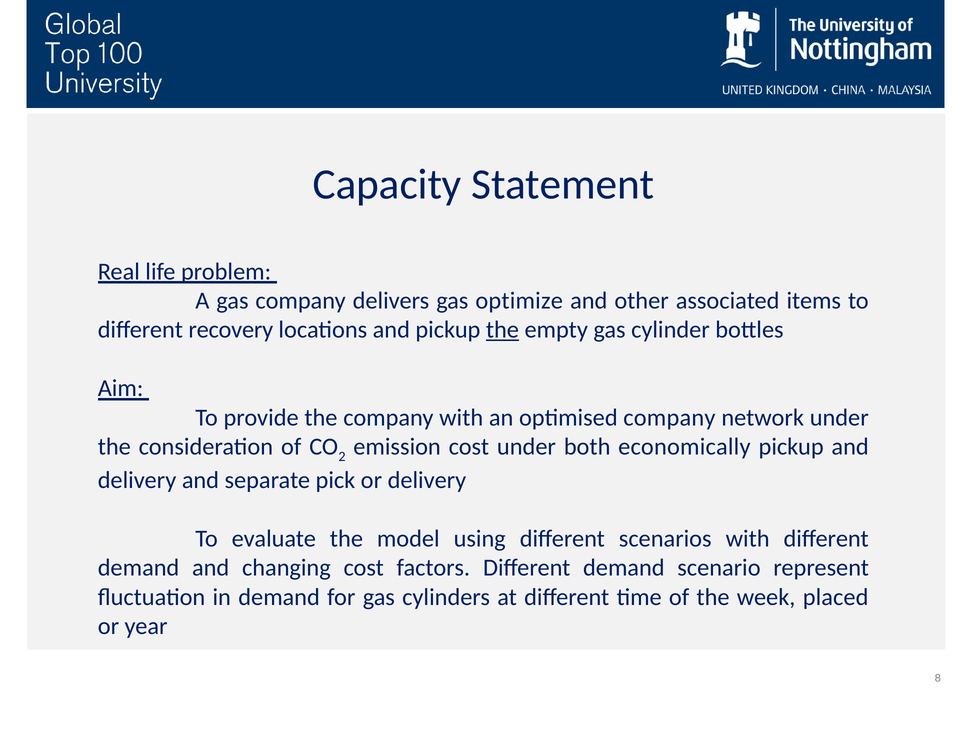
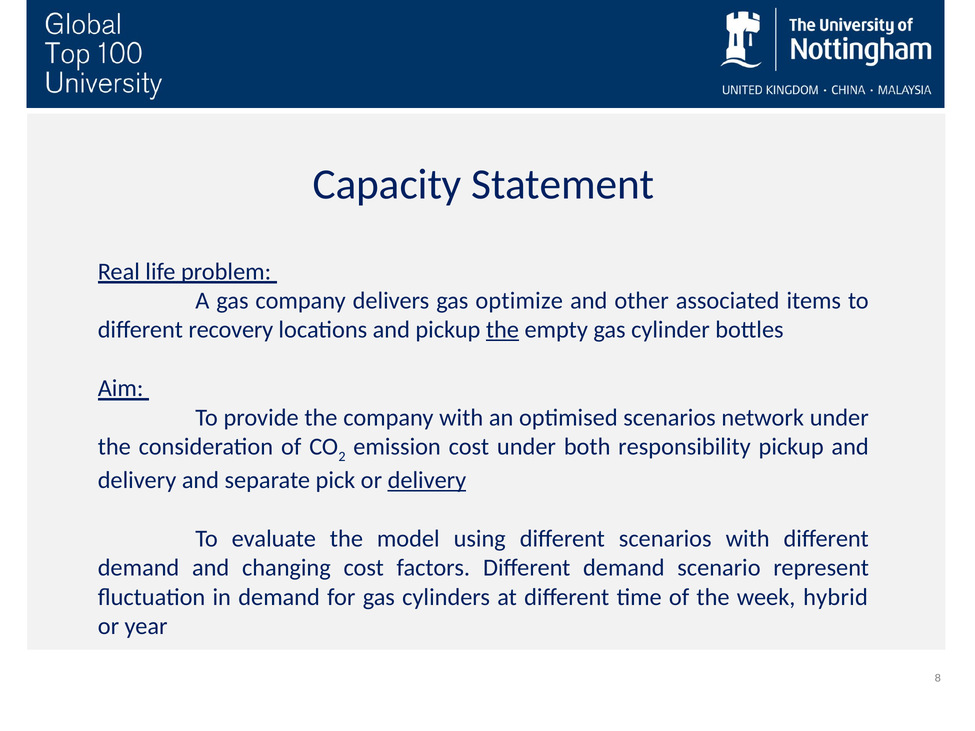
optimised company: company -> scenarios
economically: economically -> responsibility
delivery at (427, 480) underline: none -> present
placed: placed -> hybrid
